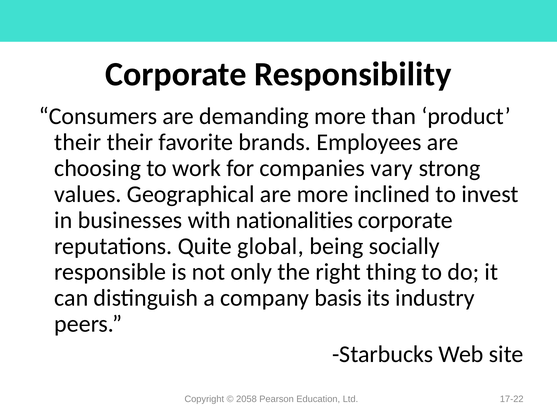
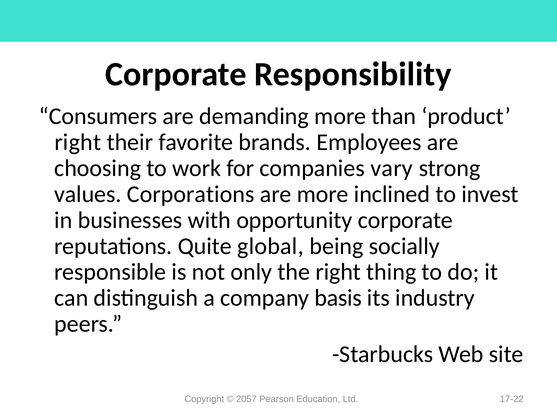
their at (78, 142): their -> right
Geographical: Geographical -> Corporations
nationalities: nationalities -> opportunity
2058: 2058 -> 2057
